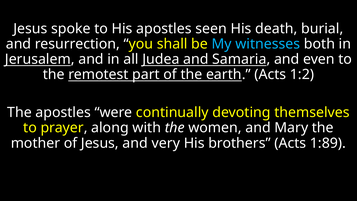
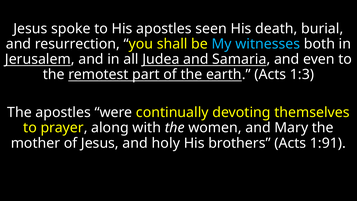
1:2: 1:2 -> 1:3
very: very -> holy
1:89: 1:89 -> 1:91
